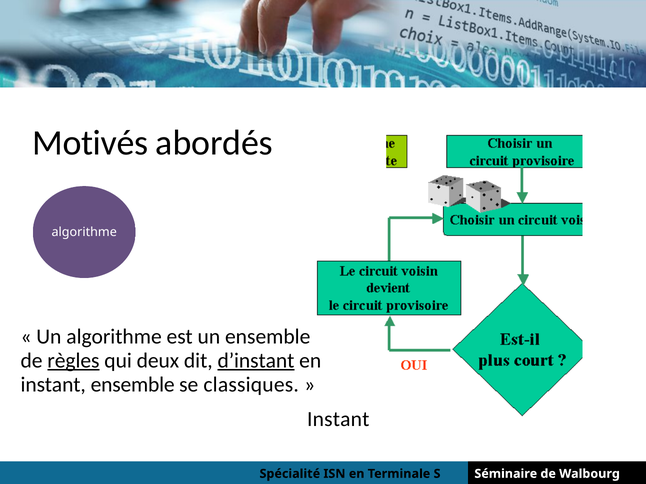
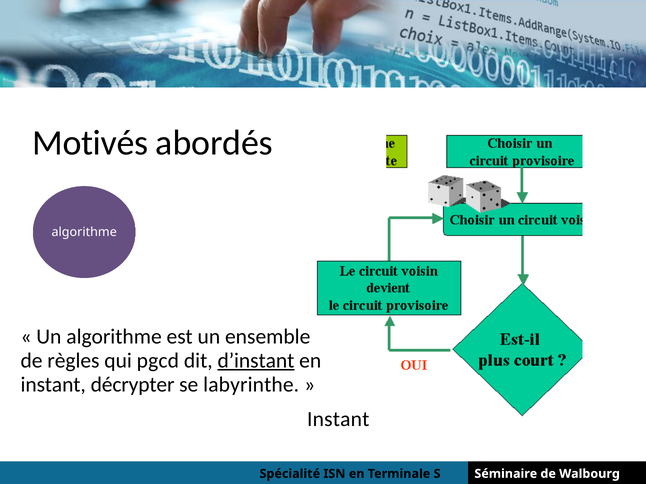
règles underline: present -> none
deux: deux -> pgcd
instant ensemble: ensemble -> décrypter
classiques: classiques -> labyrinthe
